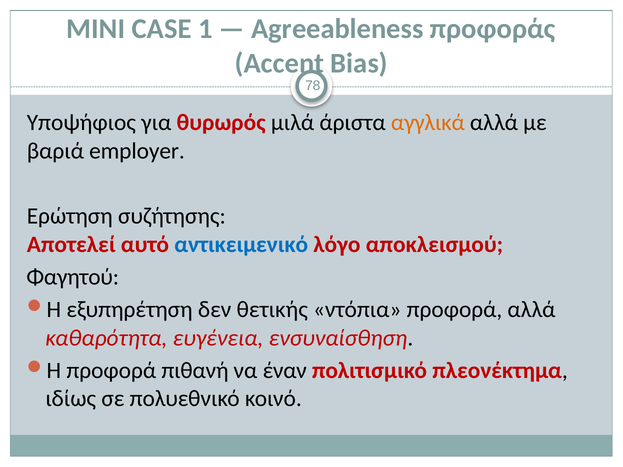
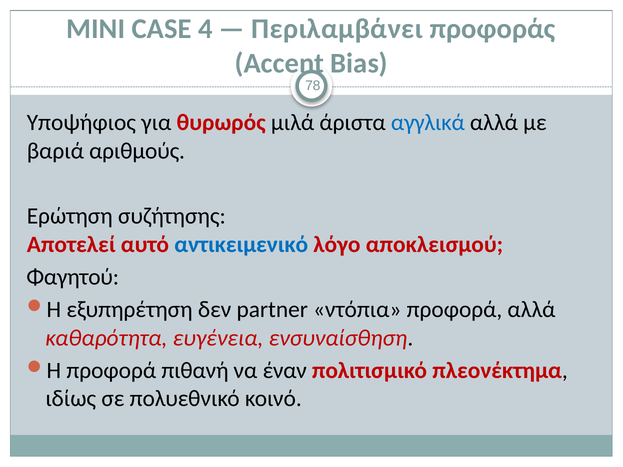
1: 1 -> 4
Agreeableness: Agreeableness -> Περιλαμβάνει
αγγλικά colour: orange -> blue
employer: employer -> αριθμούς
θετικής: θετικής -> partner
